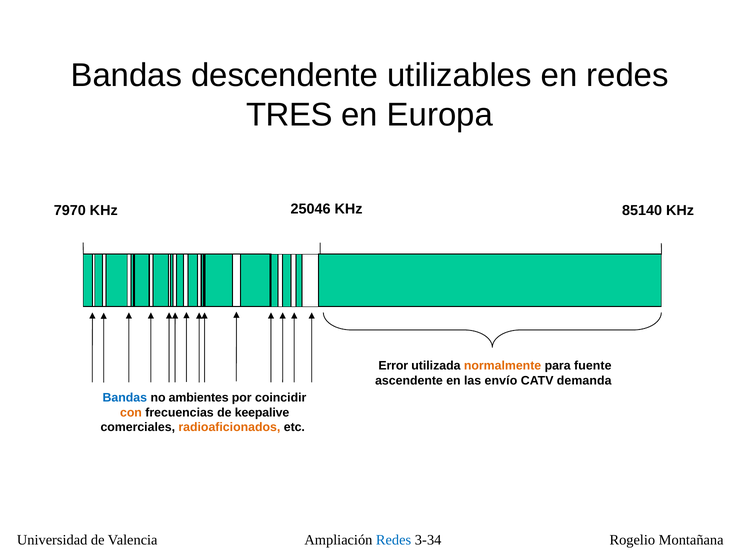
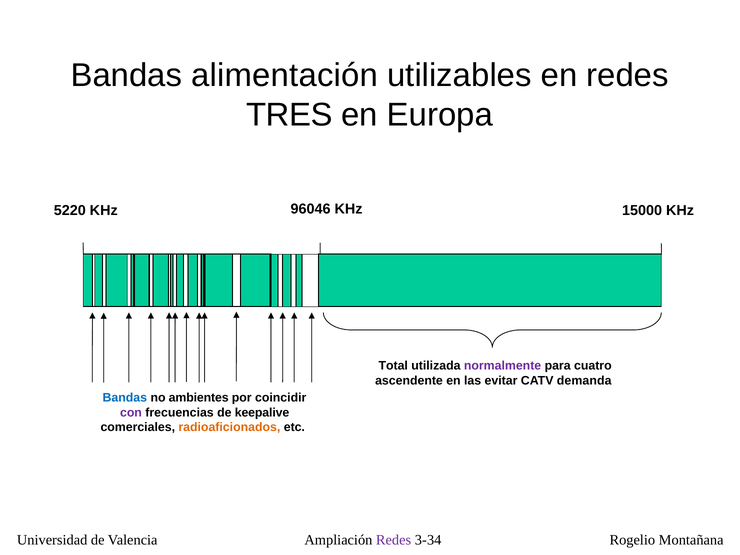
descendente: descendente -> alimentación
25046: 25046 -> 96046
7970: 7970 -> 5220
85140: 85140 -> 15000
Error: Error -> Total
normalmente colour: orange -> purple
fuente: fuente -> cuatro
envío: envío -> evitar
con colour: orange -> purple
Redes at (394, 540) colour: blue -> purple
